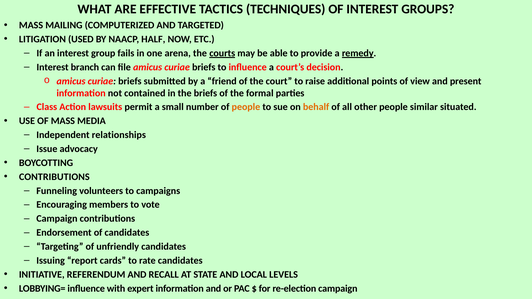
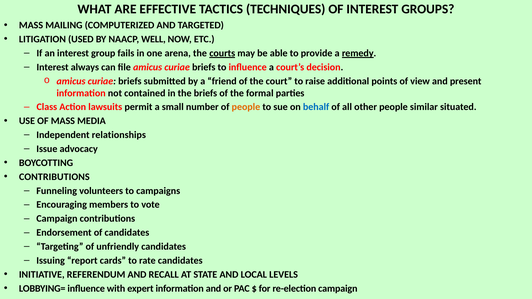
HALF: HALF -> WELL
branch: branch -> always
behalf colour: orange -> blue
